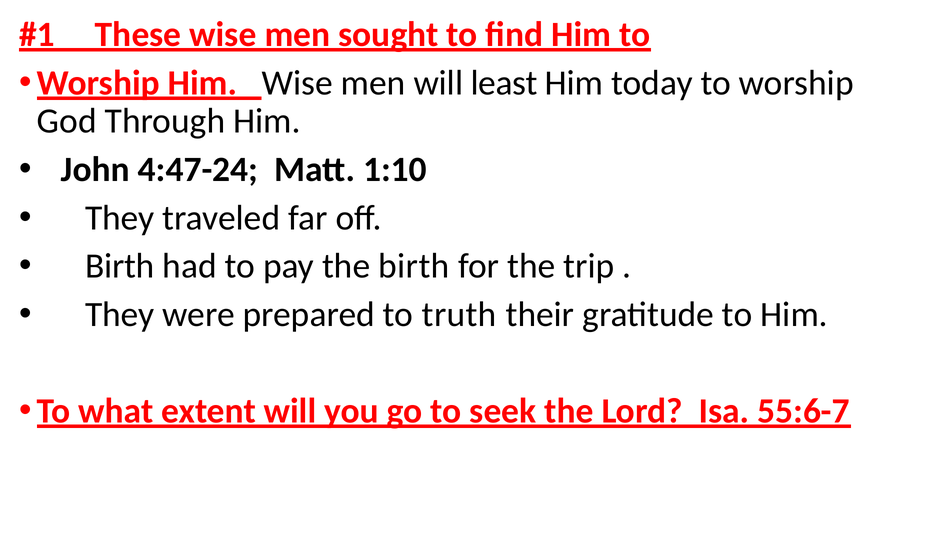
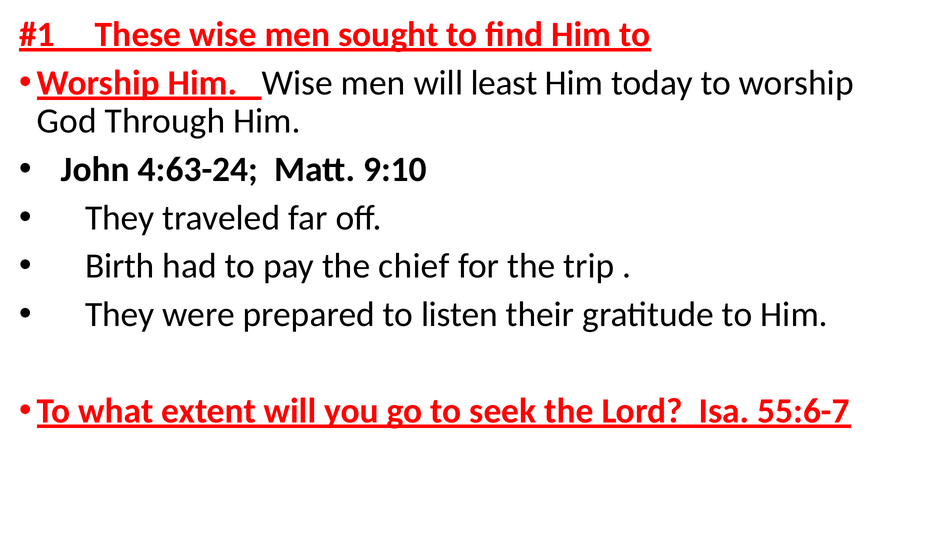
4:47-24: 4:47-24 -> 4:63-24
1:10: 1:10 -> 9:10
the birth: birth -> chief
truth: truth -> listen
